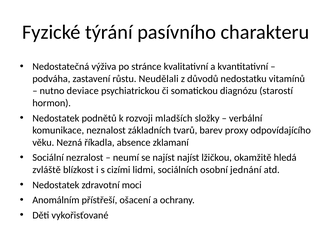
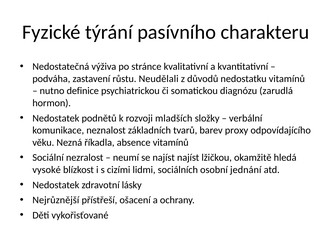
deviace: deviace -> definice
starostí: starostí -> zarudlá
absence zklamaní: zklamaní -> vitamínů
zvláště: zvláště -> vysoké
moci: moci -> lásky
Anomálním: Anomálním -> Nejrůznější
